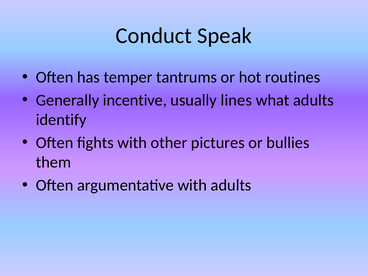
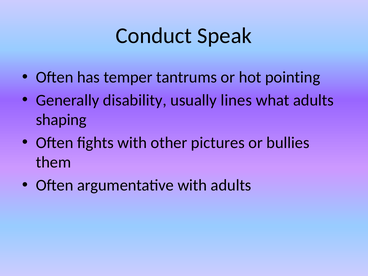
routines: routines -> pointing
incentive: incentive -> disability
identify: identify -> shaping
